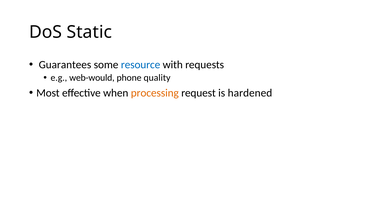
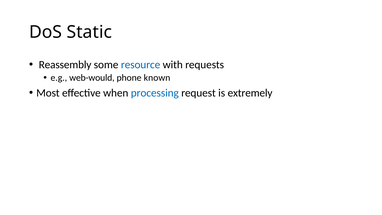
Guarantees: Guarantees -> Reassembly
quality: quality -> known
processing colour: orange -> blue
hardened: hardened -> extremely
